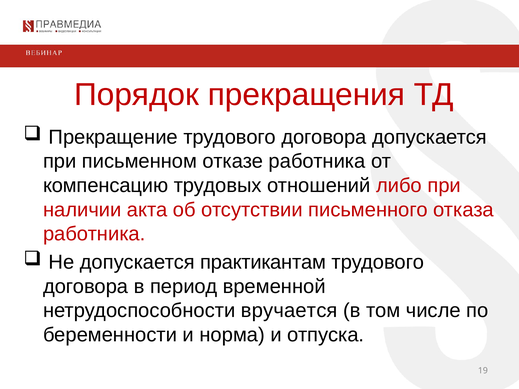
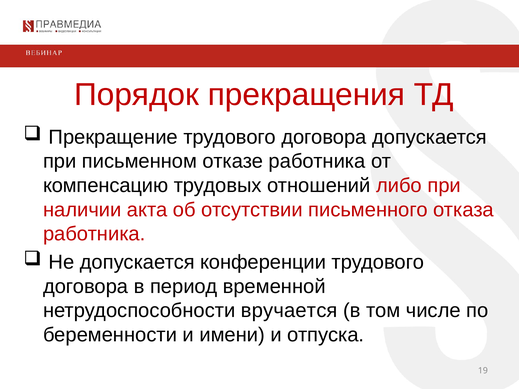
практикантам: практикантам -> конференции
норма: норма -> имени
